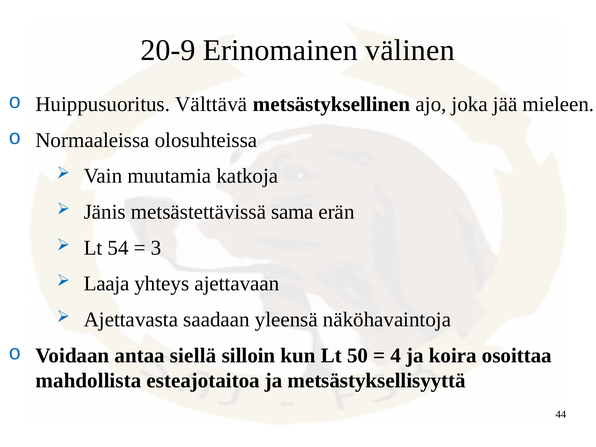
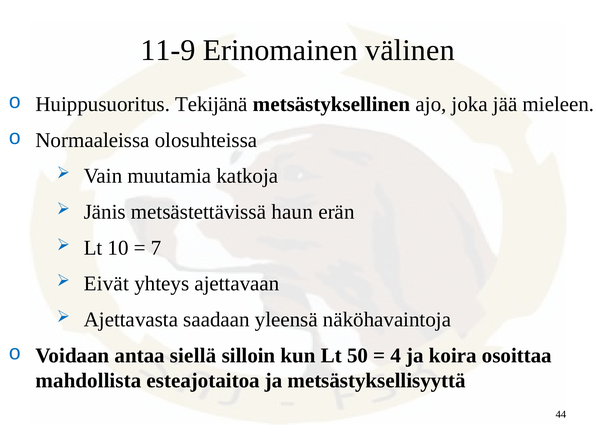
20-9: 20-9 -> 11-9
Välttävä: Välttävä -> Tekijänä
sama: sama -> haun
54: 54 -> 10
3: 3 -> 7
Laaja: Laaja -> Eivät
